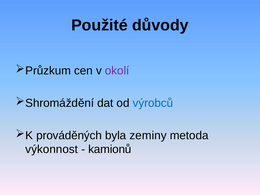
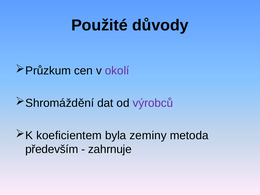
výrobců colour: blue -> purple
prováděných: prováděných -> koeficientem
výkonnost: výkonnost -> především
kamionů: kamionů -> zahrnuje
